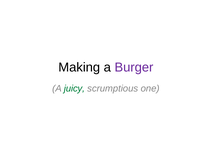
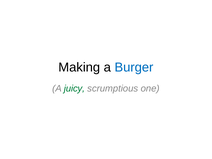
Burger colour: purple -> blue
